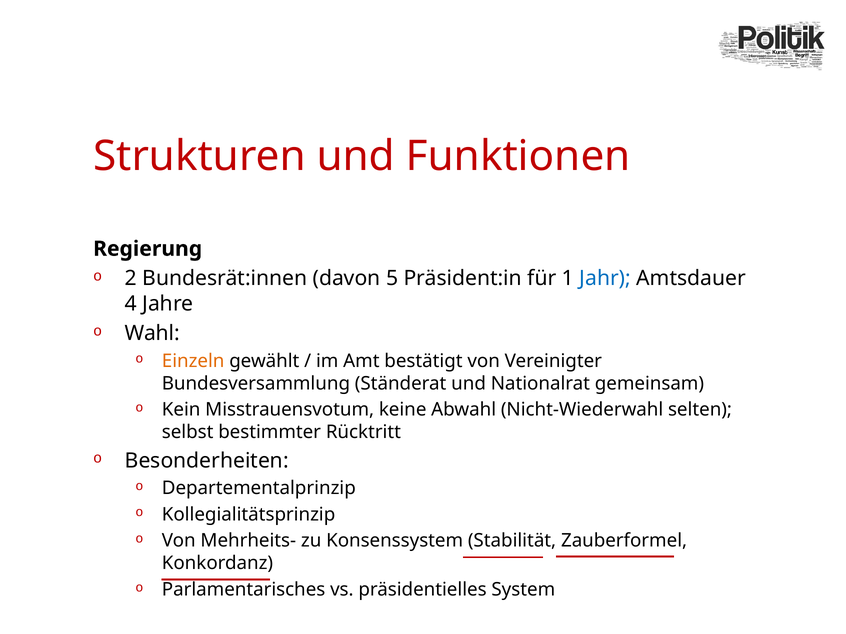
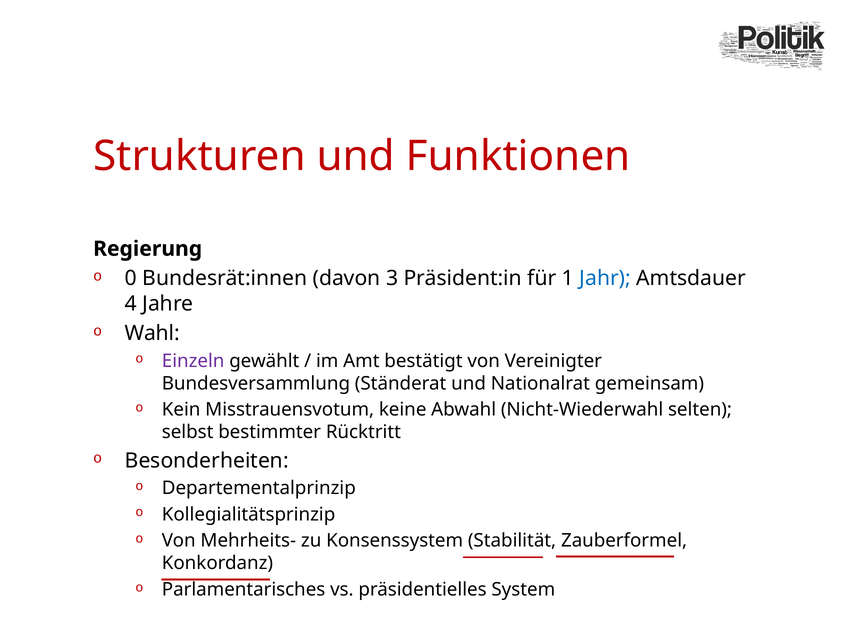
2: 2 -> 0
5: 5 -> 3
Einzeln colour: orange -> purple
